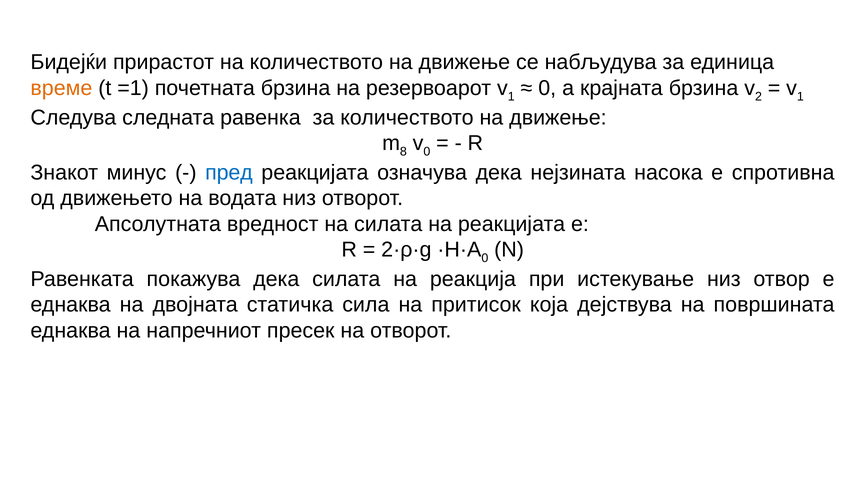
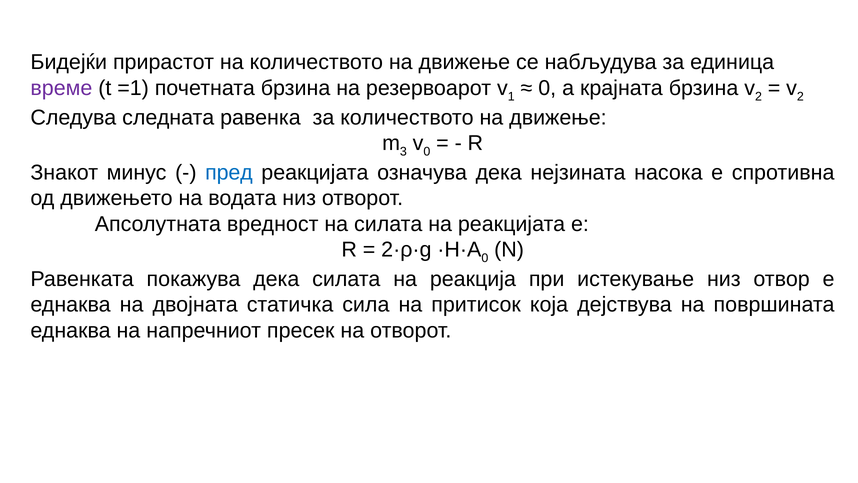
време colour: orange -> purple
1 at (800, 96): 1 -> 2
8: 8 -> 3
